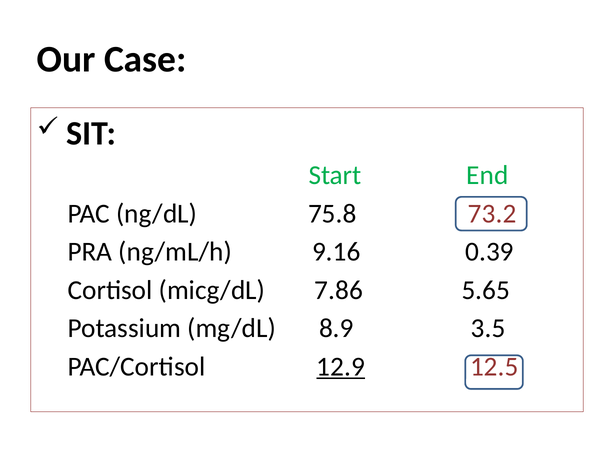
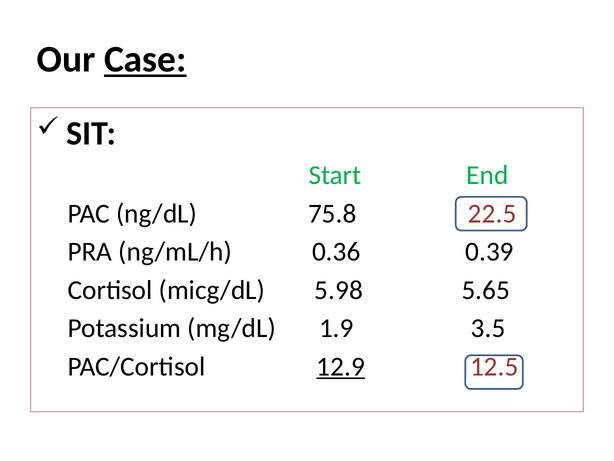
Case underline: none -> present
73.2: 73.2 -> 22.5
9.16: 9.16 -> 0.36
7.86: 7.86 -> 5.98
8.9: 8.9 -> 1.9
